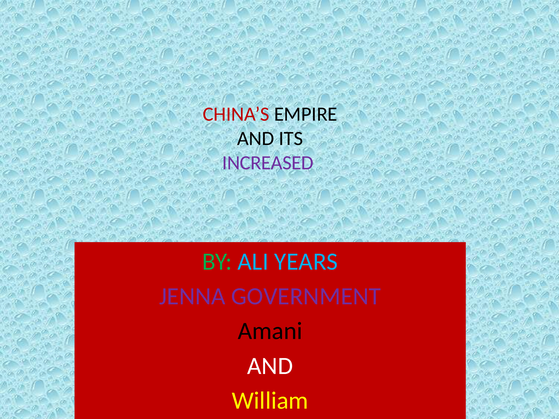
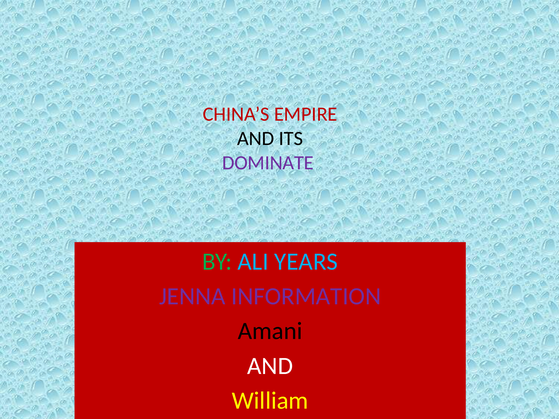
EMPIRE colour: black -> red
INCREASED: INCREASED -> DOMINATE
GOVERNMENT: GOVERNMENT -> INFORMATION
